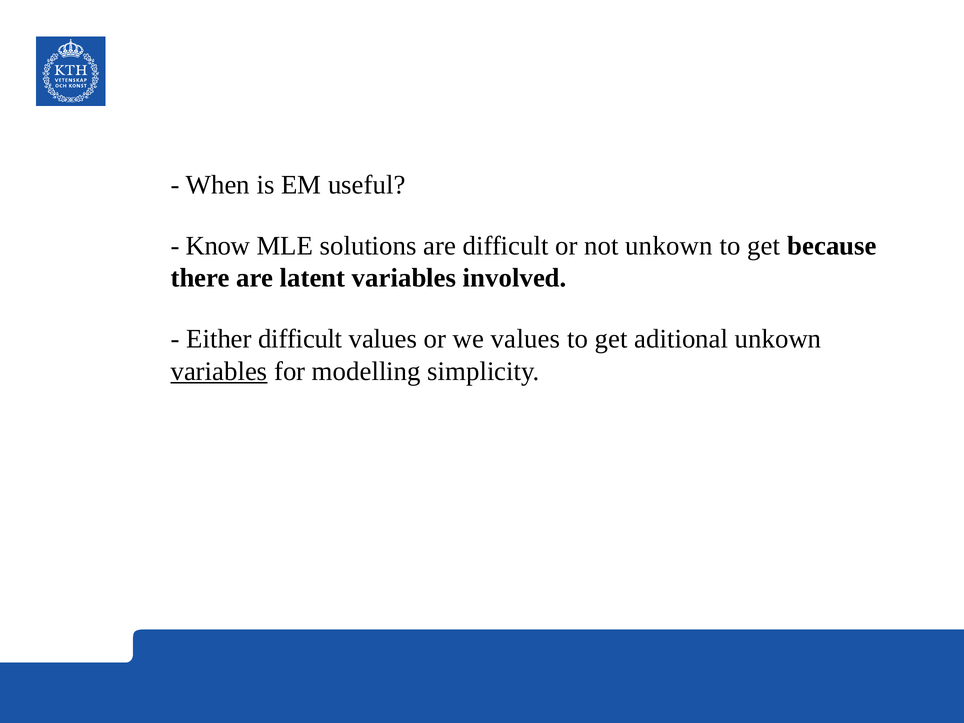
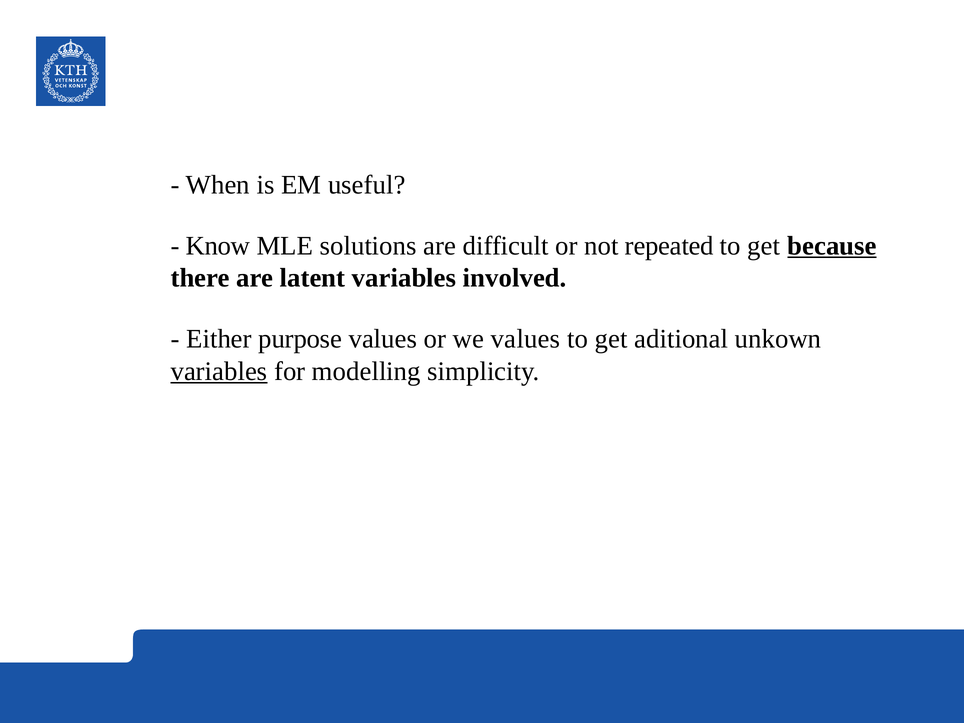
not unkown: unkown -> repeated
because underline: none -> present
Either difficult: difficult -> purpose
